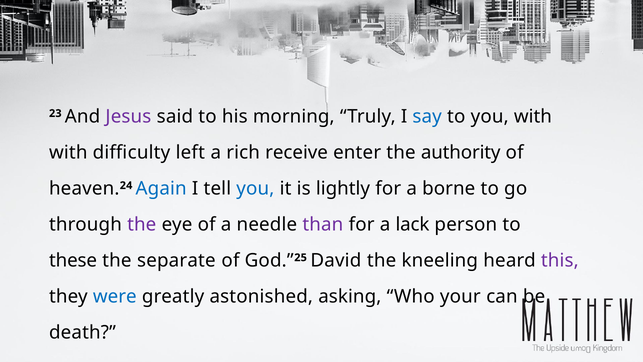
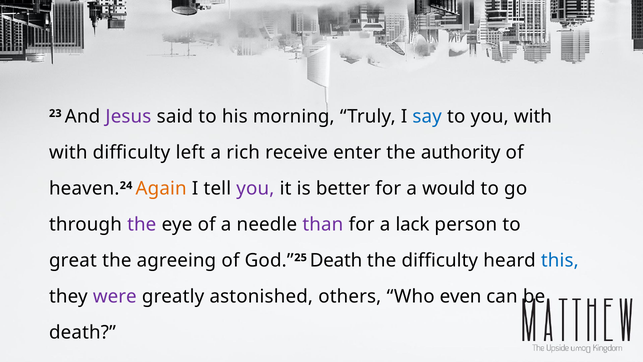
Again colour: blue -> orange
you at (255, 188) colour: blue -> purple
lightly: lightly -> better
borne: borne -> would
these: these -> great
separate: separate -> agreeing
God.”25 David: David -> Death
the kneeling: kneeling -> difficulty
this colour: purple -> blue
were colour: blue -> purple
asking: asking -> others
your: your -> even
